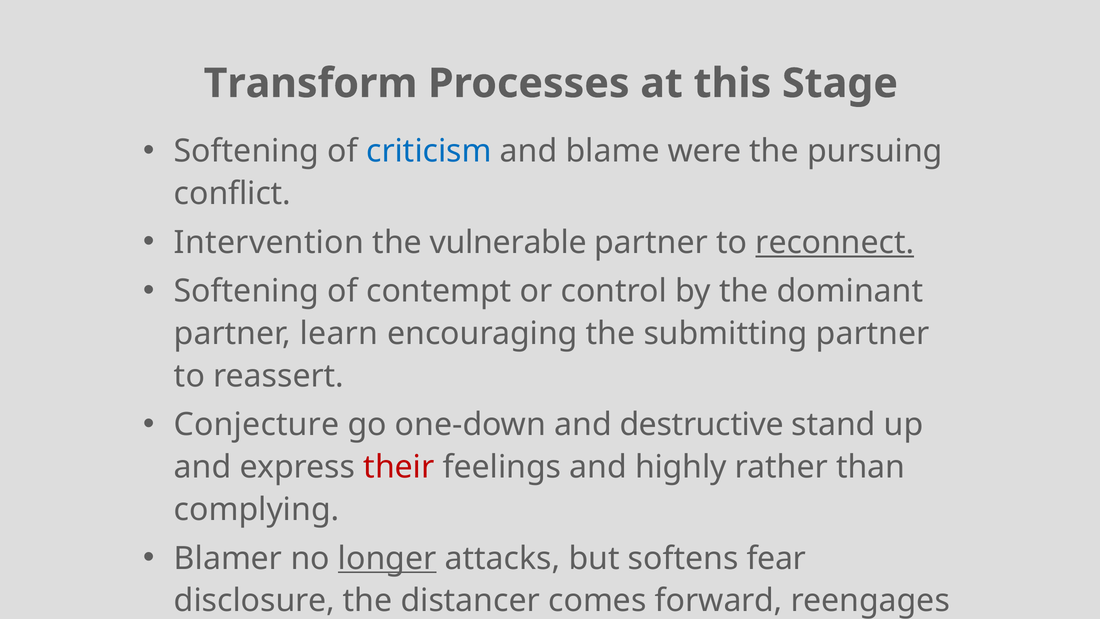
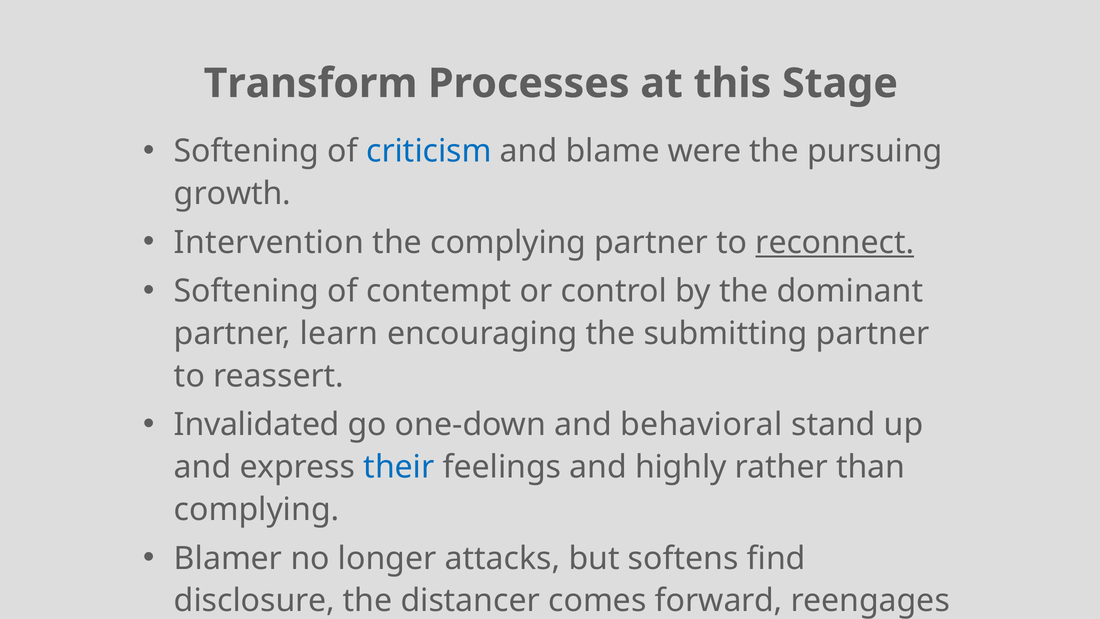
conflict: conflict -> growth
the vulnerable: vulnerable -> complying
Conjecture: Conjecture -> Invalidated
destructive: destructive -> behavioral
their colour: red -> blue
longer underline: present -> none
fear: fear -> find
